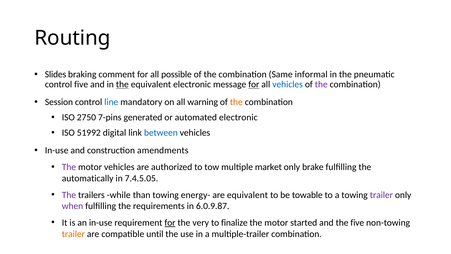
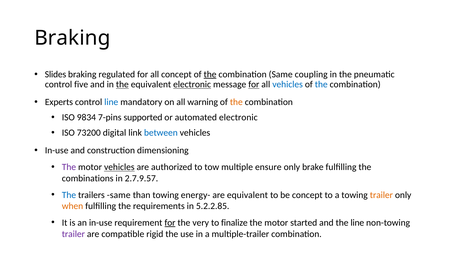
Routing at (72, 38): Routing -> Braking
comment: comment -> regulated
all possible: possible -> concept
the at (210, 74) underline: none -> present
informal: informal -> coupling
electronic at (192, 84) underline: none -> present
the at (321, 84) colour: purple -> blue
Session: Session -> Experts
2750: 2750 -> 9834
generated: generated -> supported
51992: 51992 -> 73200
amendments: amendments -> dimensioning
vehicles at (119, 167) underline: none -> present
market: market -> ensure
automatically: automatically -> combinations
7.4.5.05: 7.4.5.05 -> 2.7.9.57
The at (69, 195) colour: purple -> blue
trailers while: while -> same
be towable: towable -> concept
trailer at (381, 195) colour: purple -> orange
when colour: purple -> orange
6.0.9.87: 6.0.9.87 -> 5.2.2.85
the five: five -> line
trailer at (73, 234) colour: orange -> purple
until: until -> rigid
